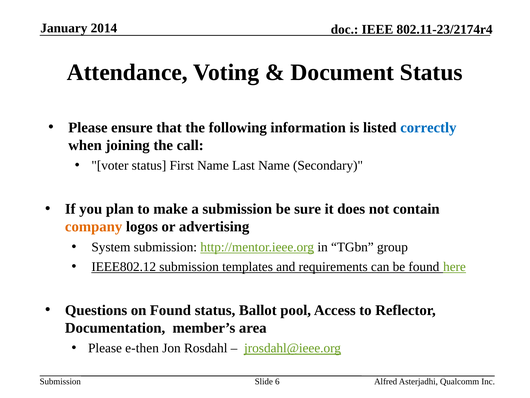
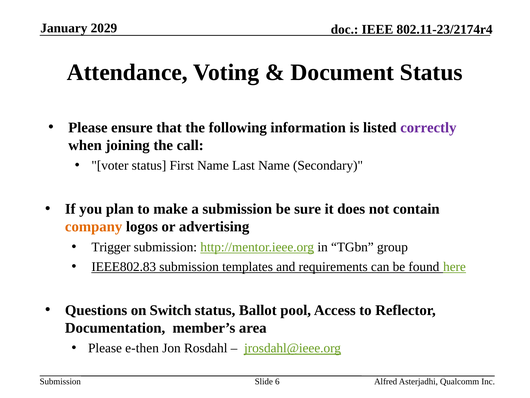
2014: 2014 -> 2029
correctly colour: blue -> purple
System: System -> Trigger
IEEE802.12: IEEE802.12 -> IEEE802.83
on Found: Found -> Switch
